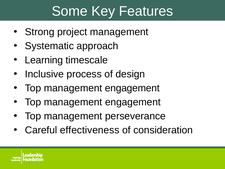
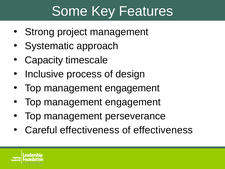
Learning: Learning -> Capacity
of consideration: consideration -> effectiveness
